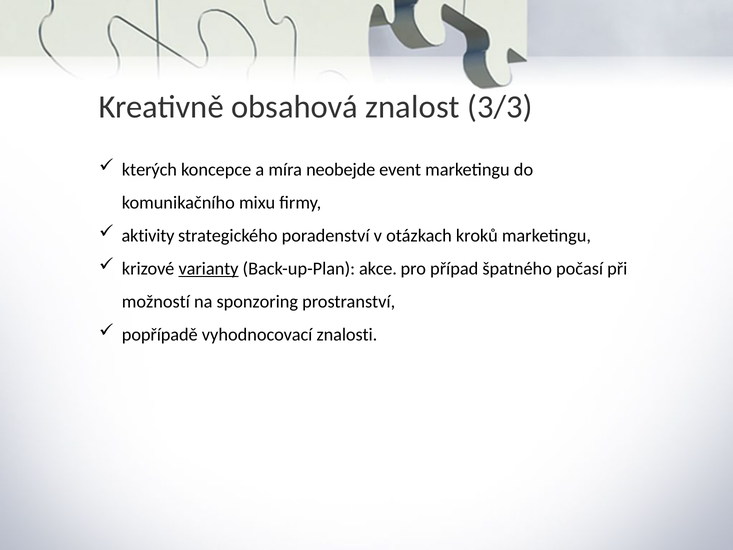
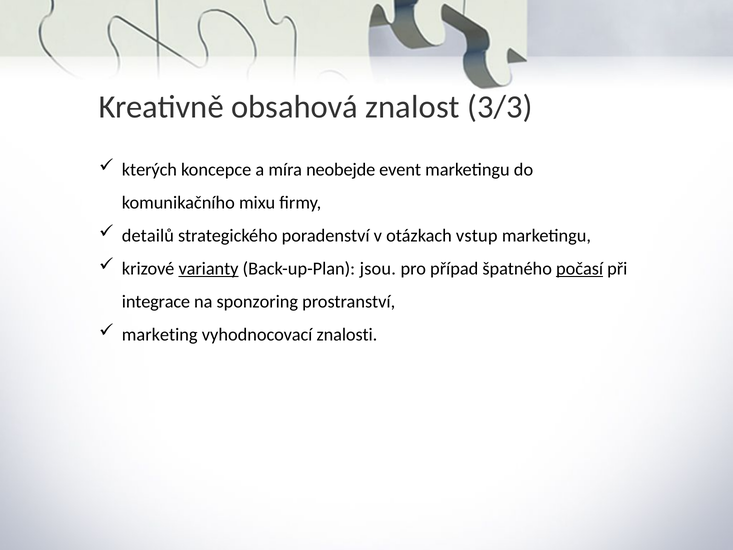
aktivity: aktivity -> detailů
kroků: kroků -> vstup
akce: akce -> jsou
počasí underline: none -> present
možností: možností -> integrace
popřípadě: popřípadě -> marketing
